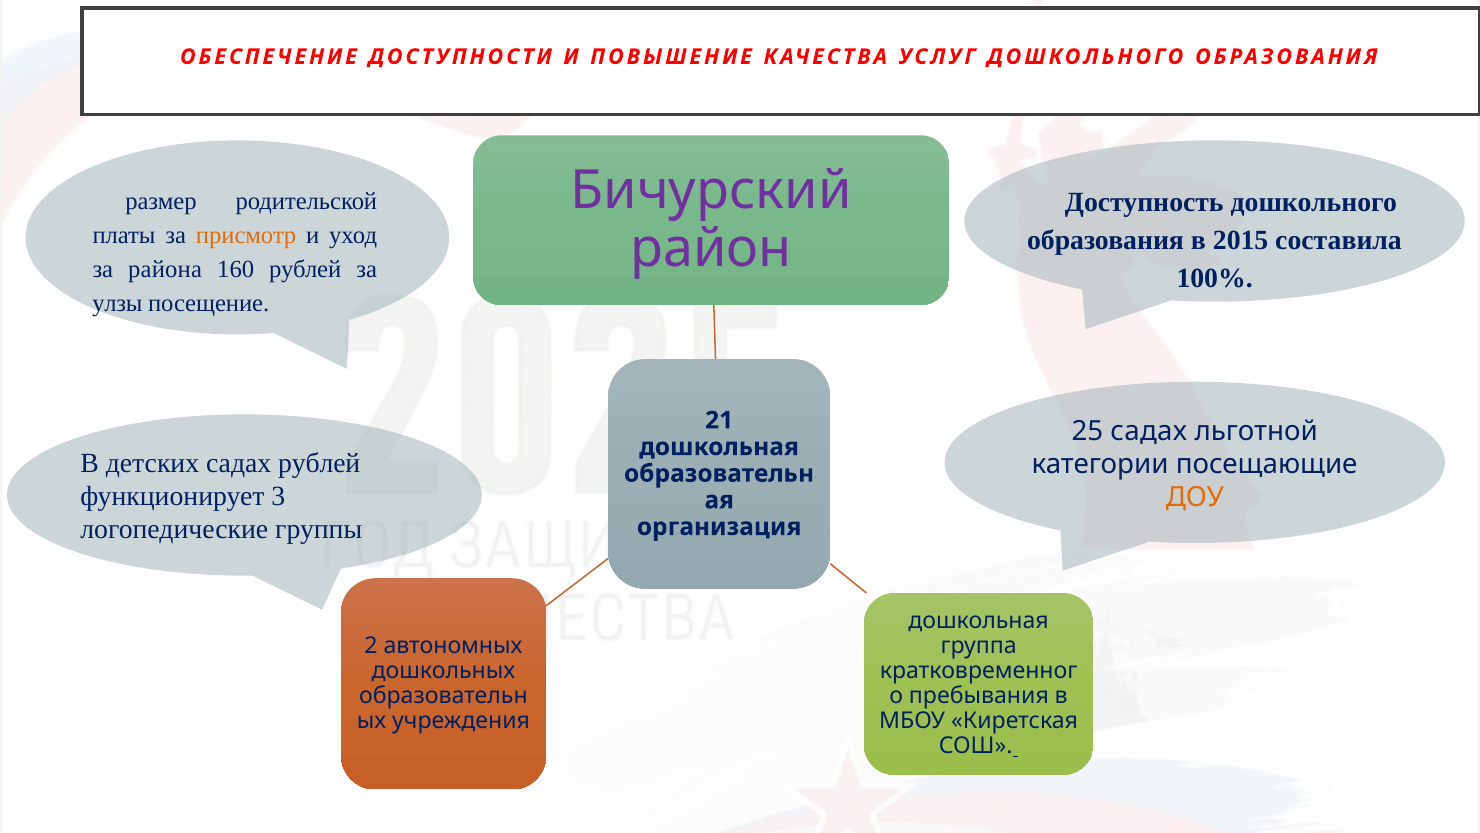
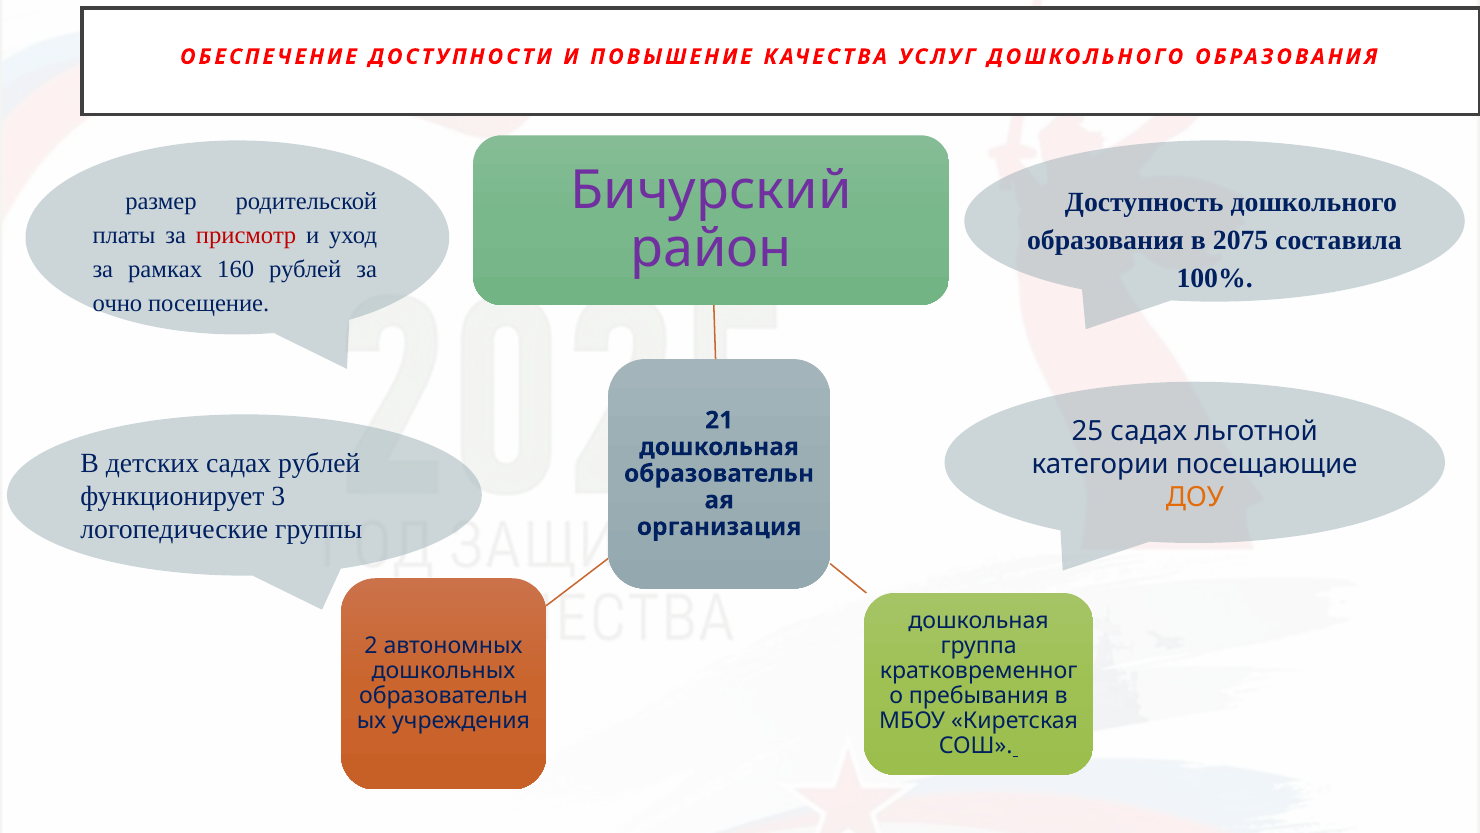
присмотр colour: orange -> red
2015: 2015 -> 2075
района: района -> рамках
улзы: улзы -> очно
